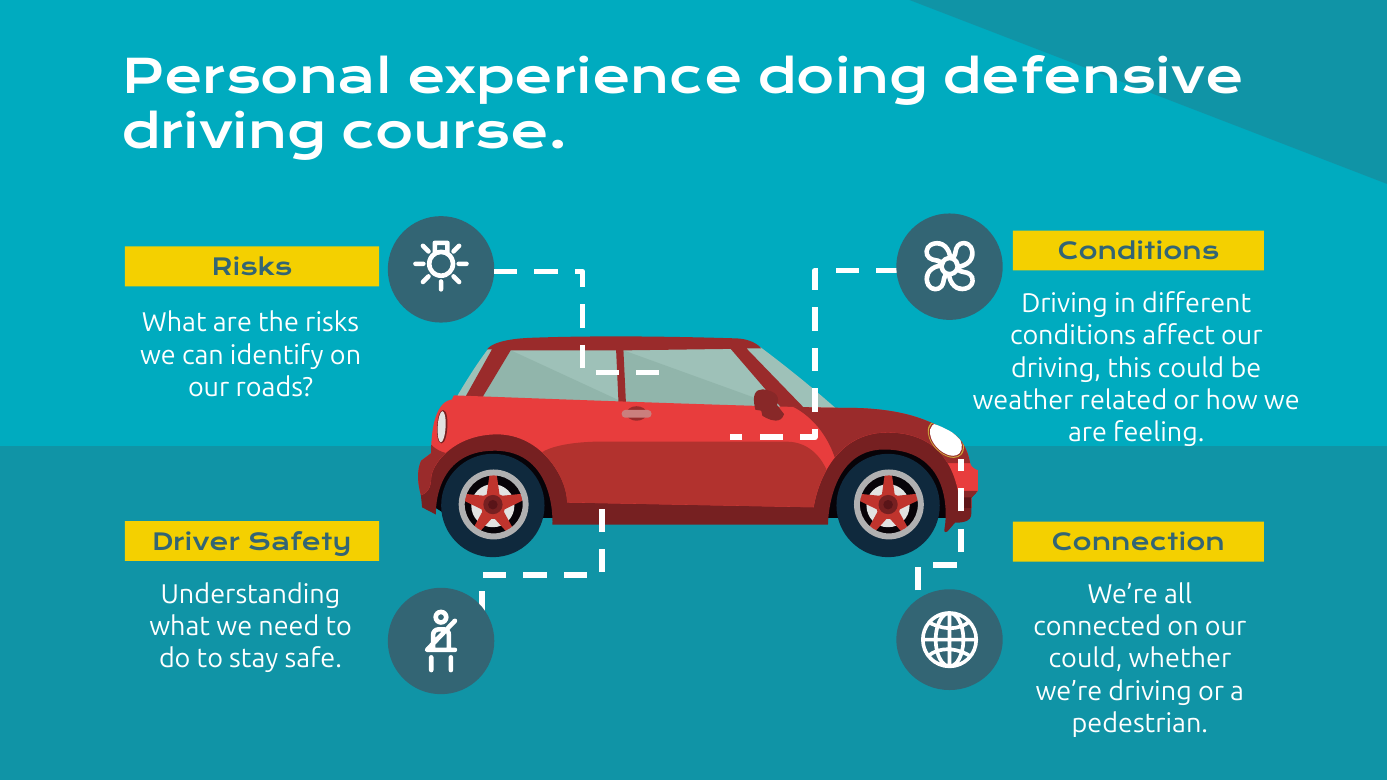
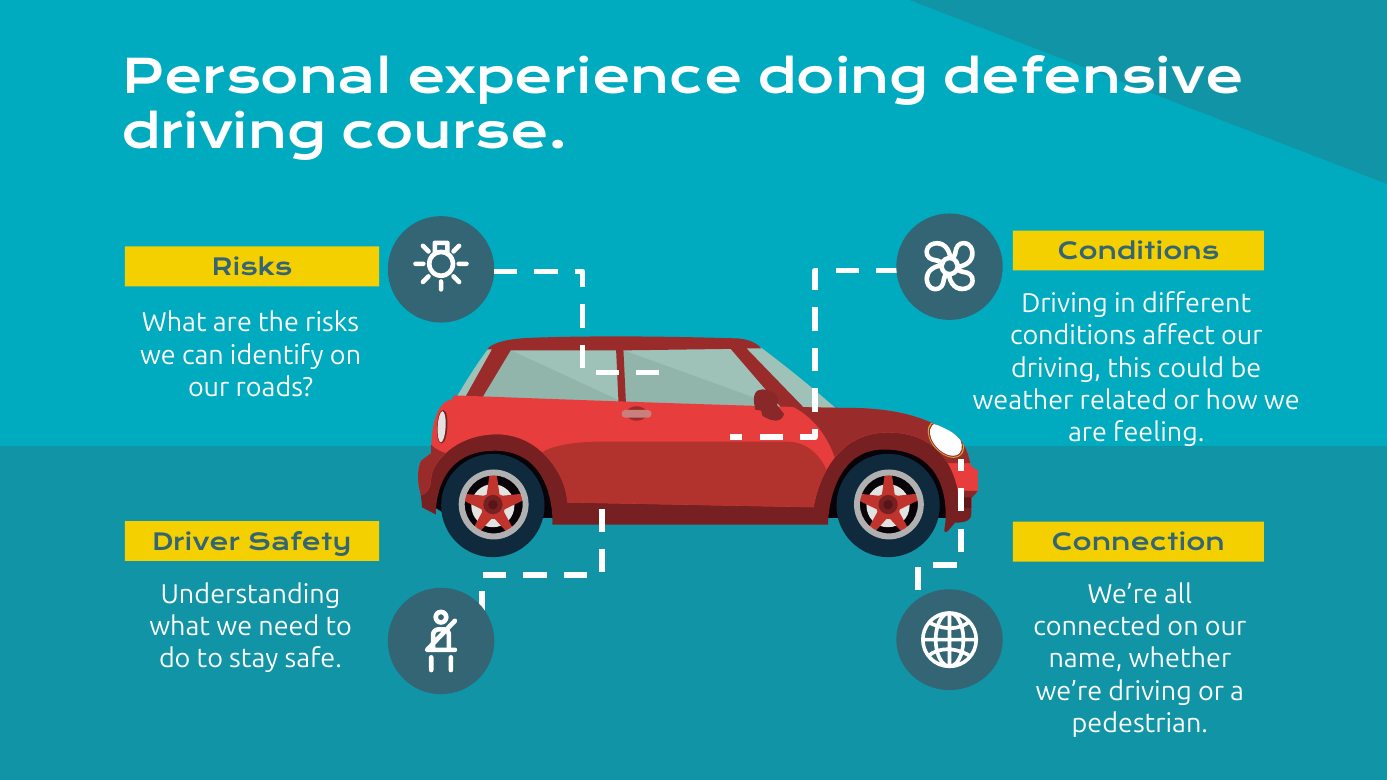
could at (1086, 659): could -> name
